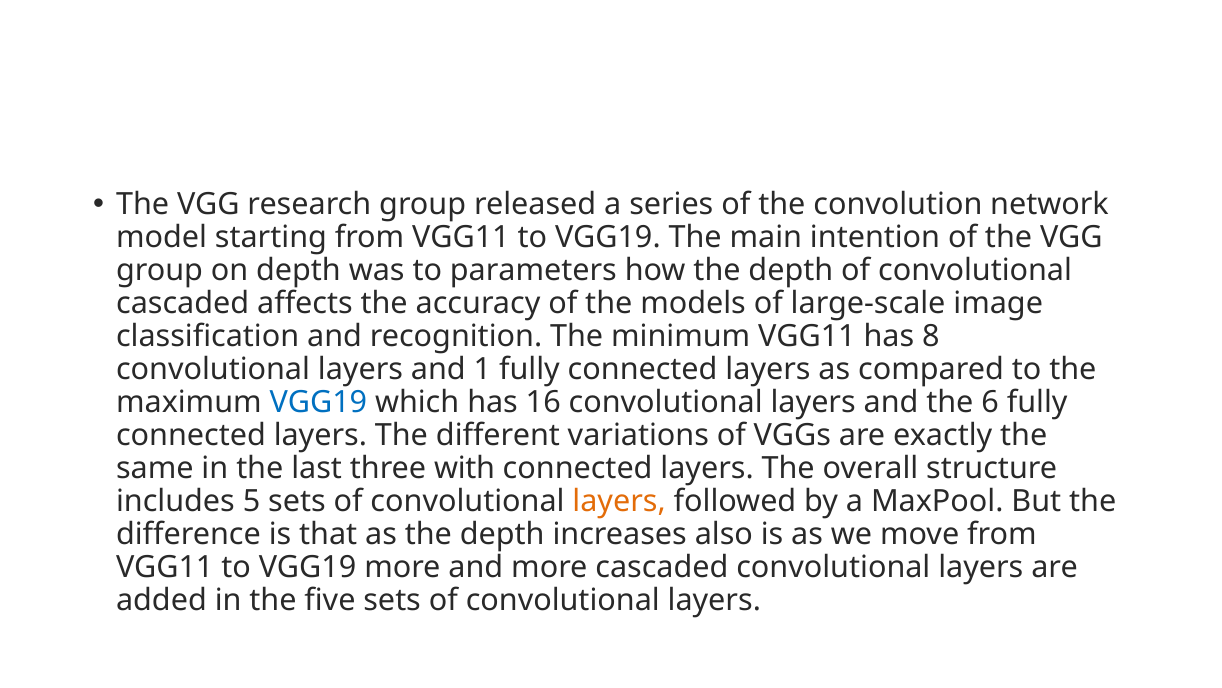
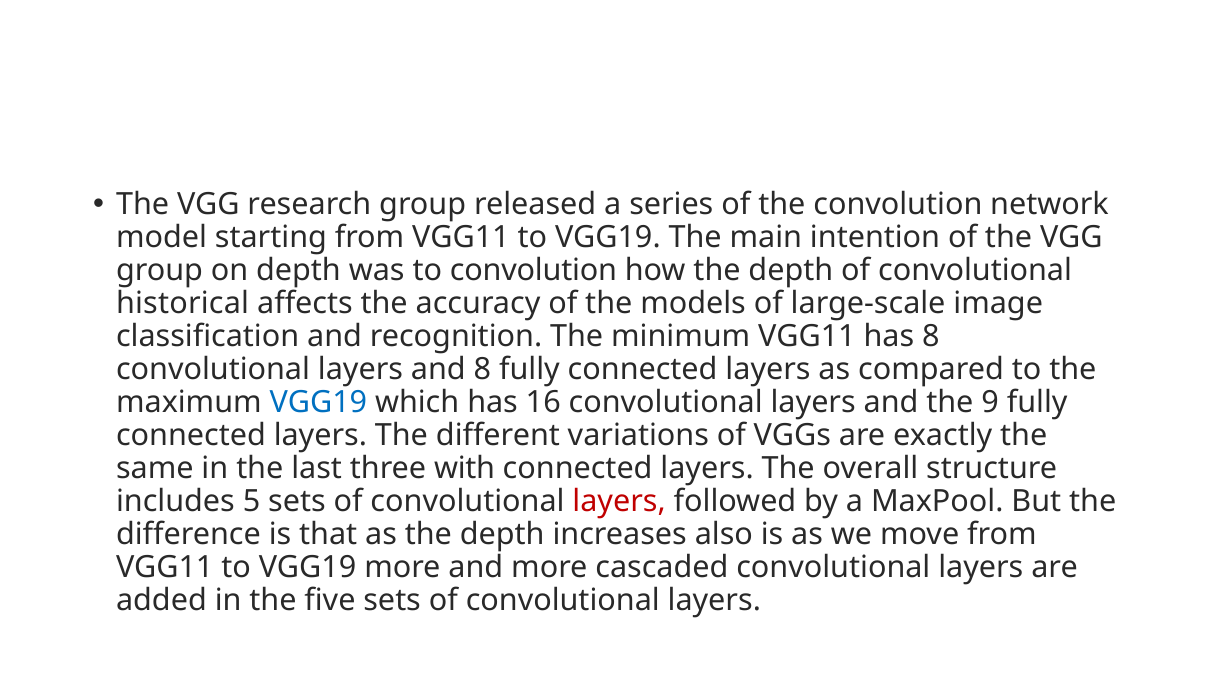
to parameters: parameters -> convolution
cascaded at (183, 303): cascaded -> historical
and 1: 1 -> 8
6: 6 -> 9
layers at (619, 501) colour: orange -> red
